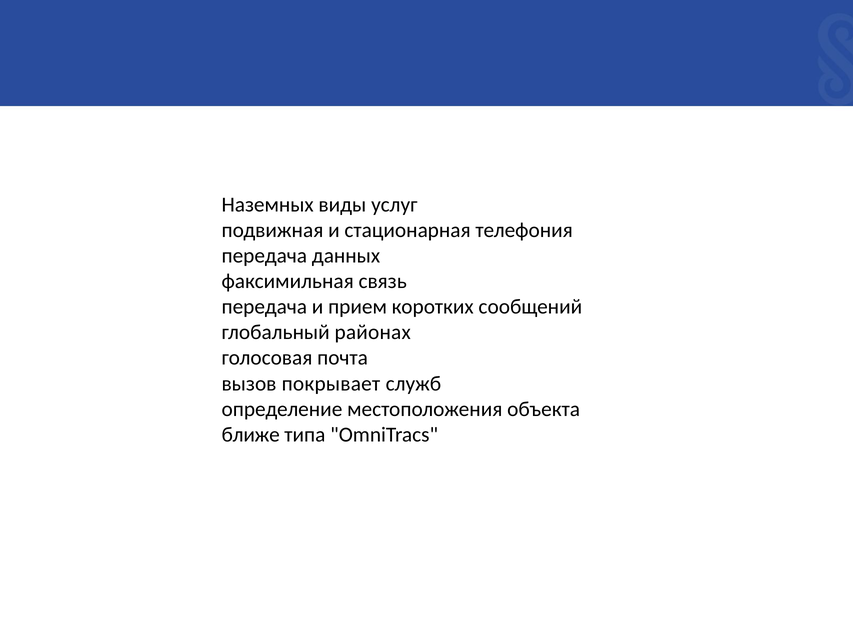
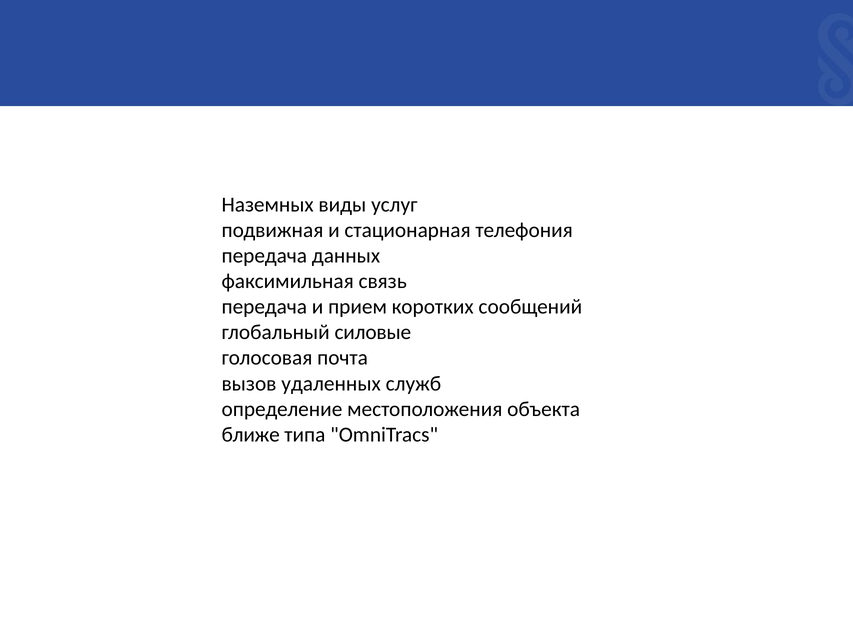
районах: районах -> силовые
покрывает: покрывает -> удаленных
